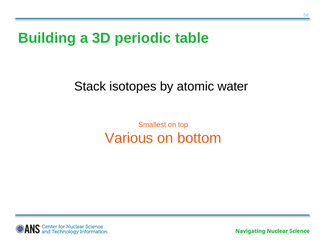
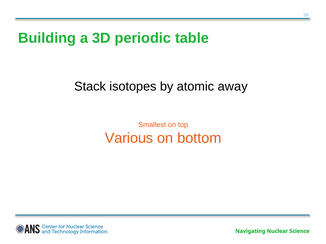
water: water -> away
